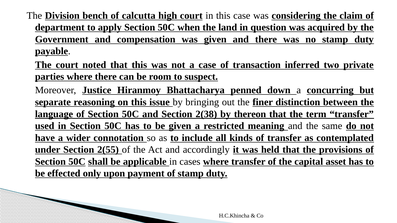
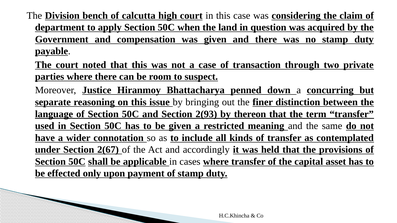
inferred: inferred -> through
2(38: 2(38 -> 2(93
2(55: 2(55 -> 2(67
